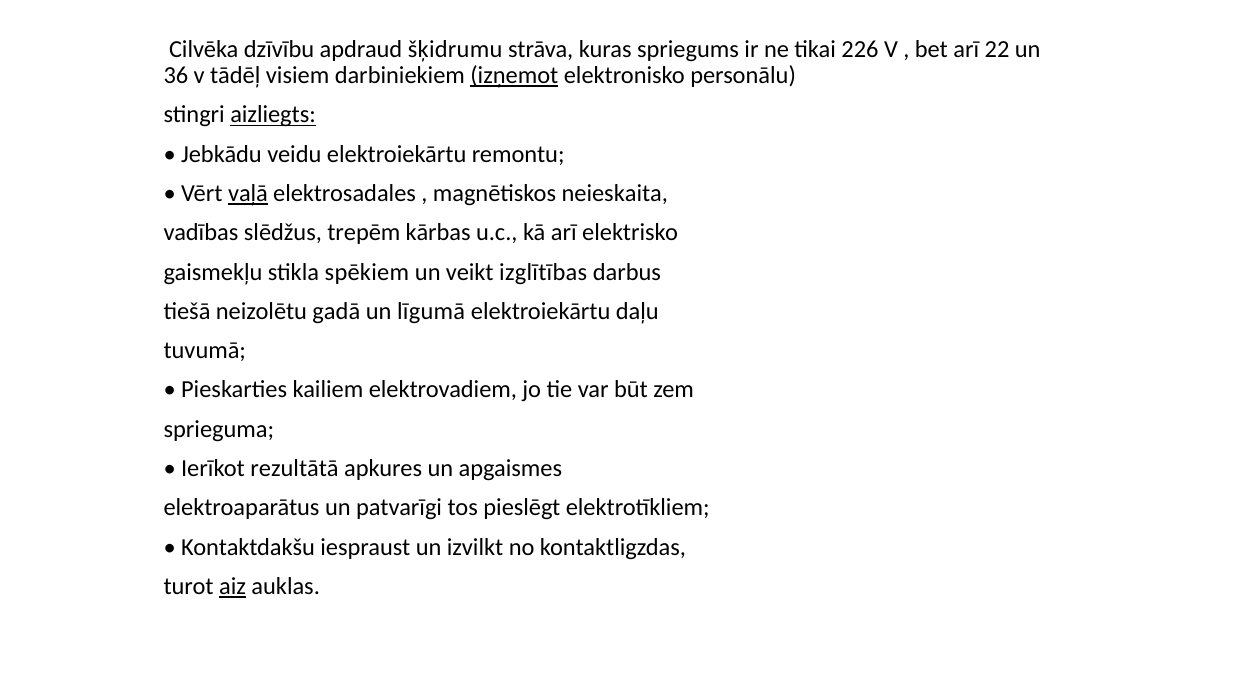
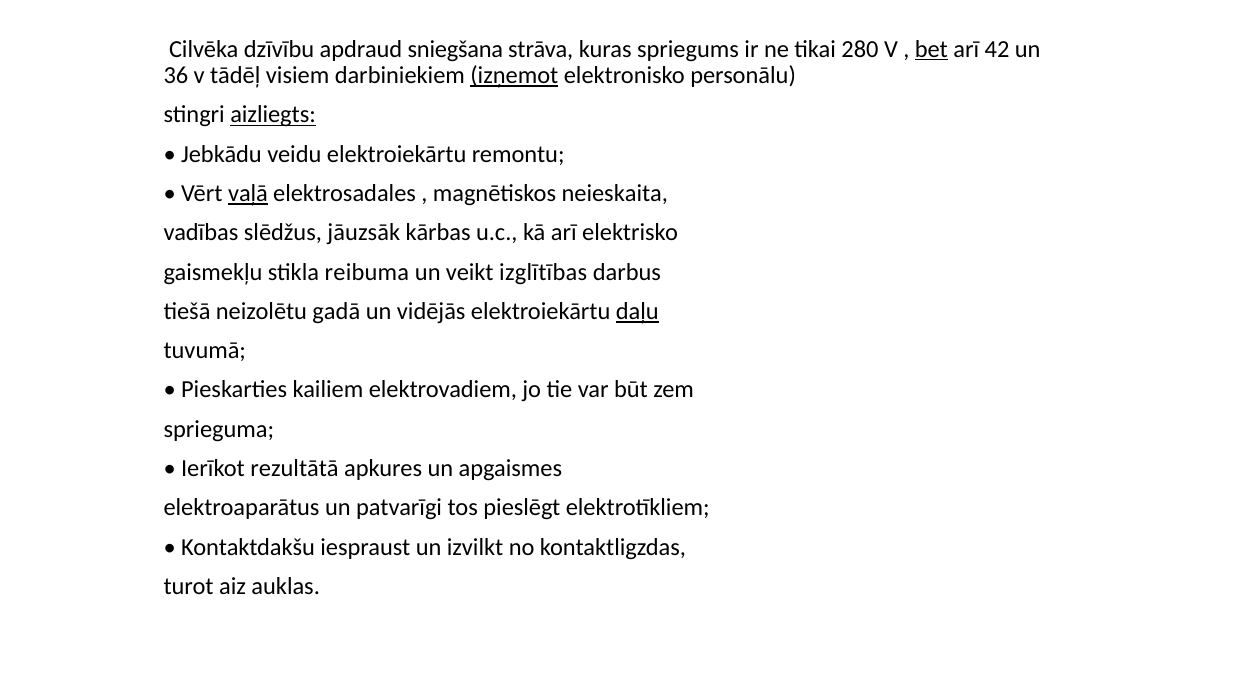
šķidrumu: šķidrumu -> sniegšana
226: 226 -> 280
bet underline: none -> present
22: 22 -> 42
trepēm: trepēm -> jāuzsāk
spēkiem: spēkiem -> reibuma
līgumā: līgumā -> vidējās
daļu underline: none -> present
aiz underline: present -> none
